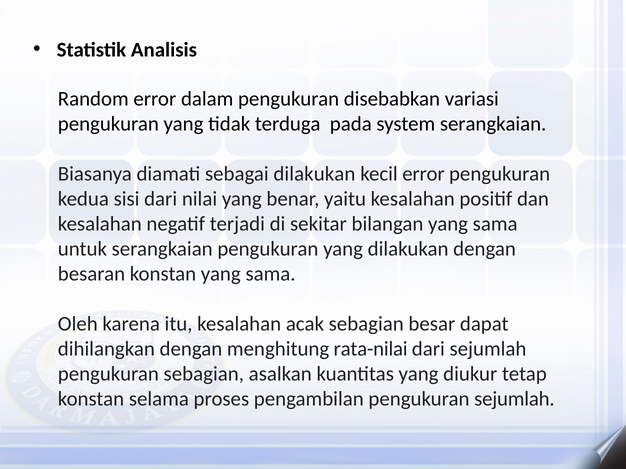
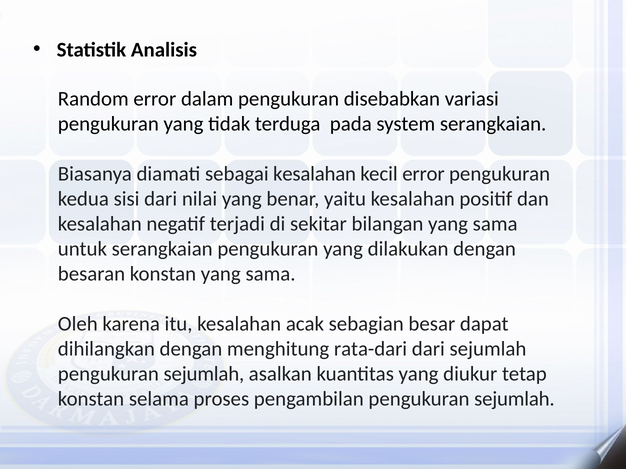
sebagai dilakukan: dilakukan -> kesalahan
rata-nilai: rata-nilai -> rata-dari
sebagian at (204, 374): sebagian -> sejumlah
